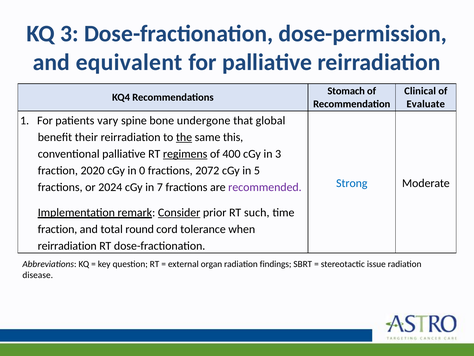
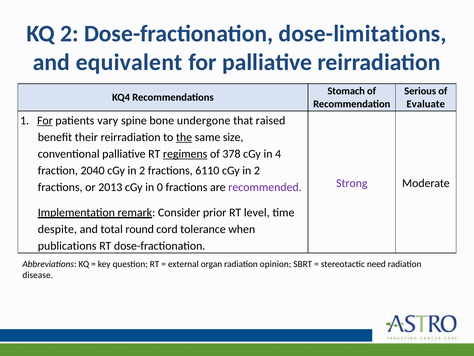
KQ 3: 3 -> 2
dose-permission: dose-permission -> dose-limitations
Clinical: Clinical -> Serious
For at (45, 120) underline: none -> present
global: global -> raised
this: this -> size
400: 400 -> 378
in 3: 3 -> 4
2020: 2020 -> 2040
0 at (142, 170): 0 -> 2
2072: 2072 -> 6110
5 at (257, 170): 5 -> 2
Strong colour: blue -> purple
2024: 2024 -> 2013
7: 7 -> 0
Consider underline: present -> none
such: such -> level
fraction at (57, 229): fraction -> despite
reirradiation at (67, 245): reirradiation -> publications
findings: findings -> opinion
issue: issue -> need
